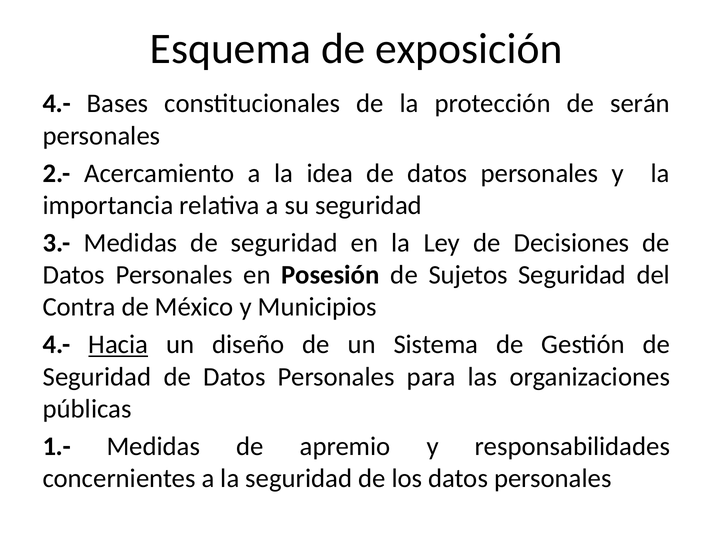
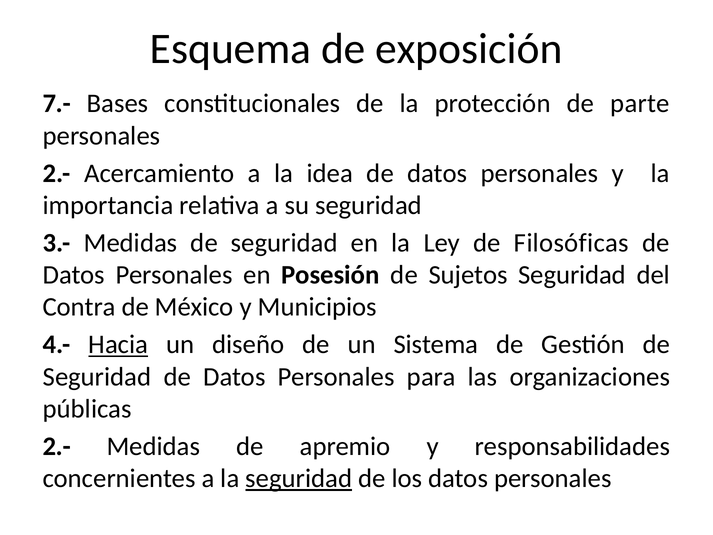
4.- at (57, 104): 4.- -> 7.-
serán: serán -> parte
Decisiones: Decisiones -> Filosóficas
1.- at (57, 446): 1.- -> 2.-
seguridad at (299, 478) underline: none -> present
